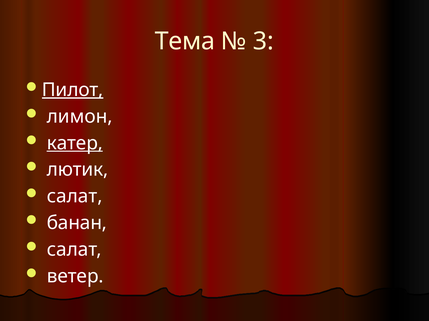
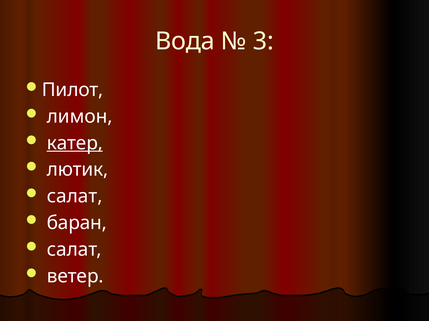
Тема: Тема -> Вода
Пилот underline: present -> none
банан: банан -> баран
